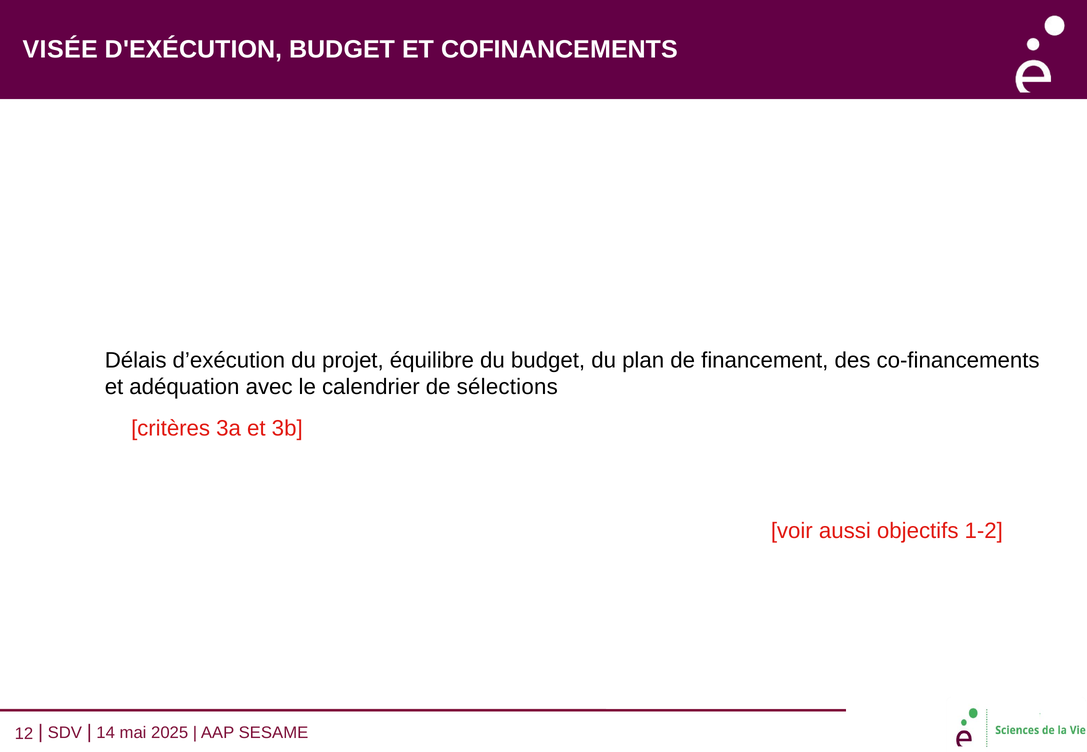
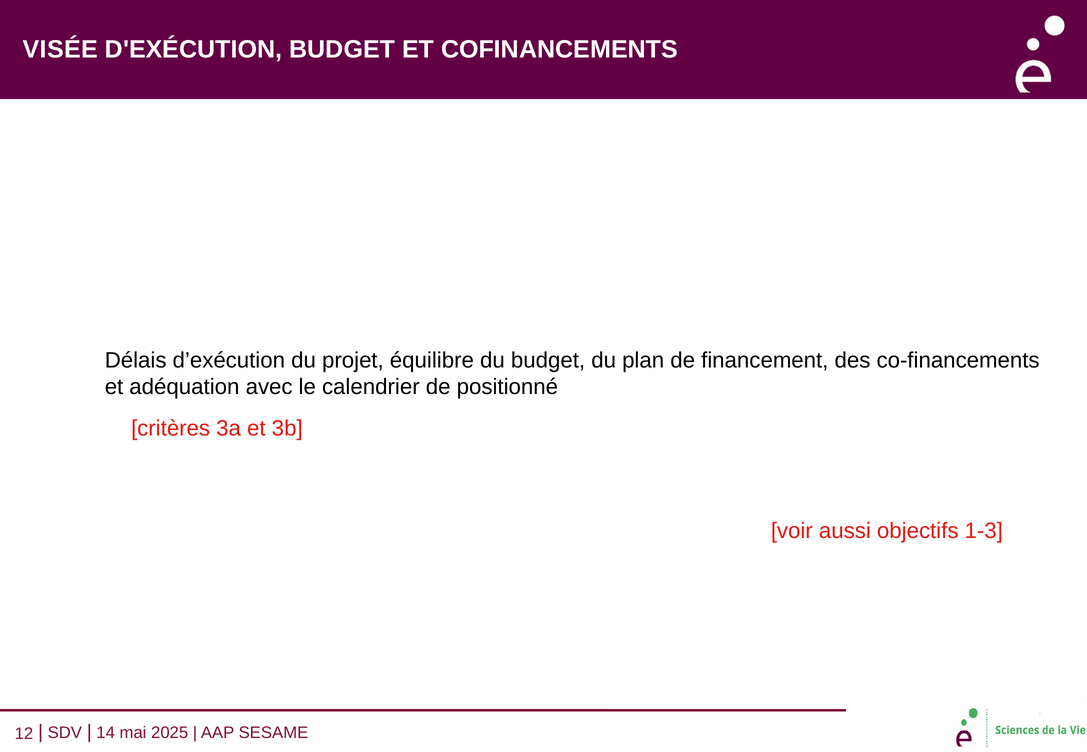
sélections: sélections -> positionné
1-2: 1-2 -> 1-3
